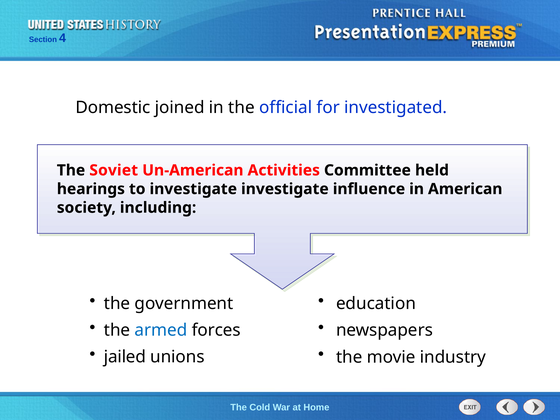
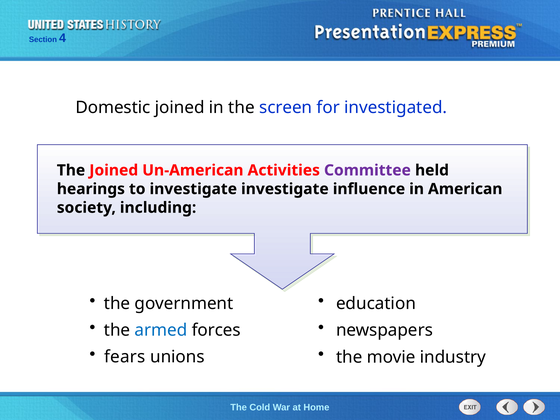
official: official -> screen
The Soviet: Soviet -> Joined
Committee colour: black -> purple
jailed: jailed -> fears
